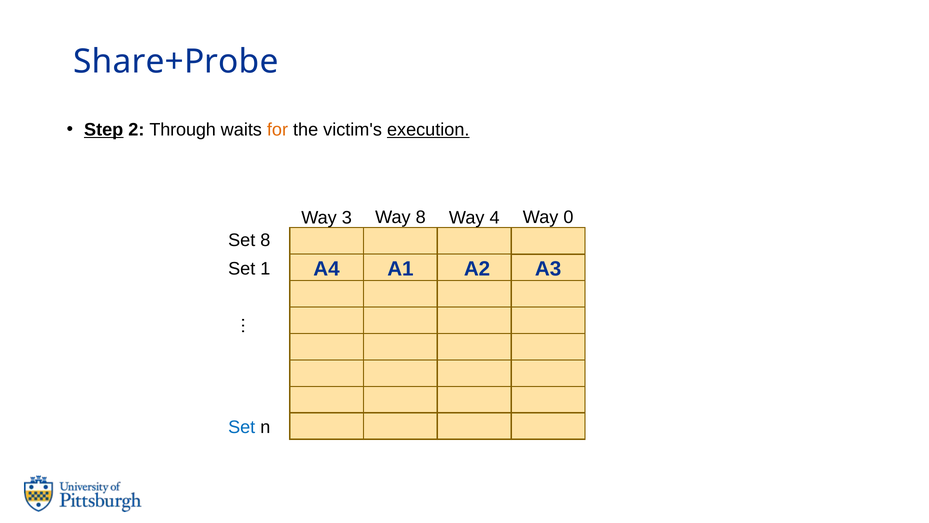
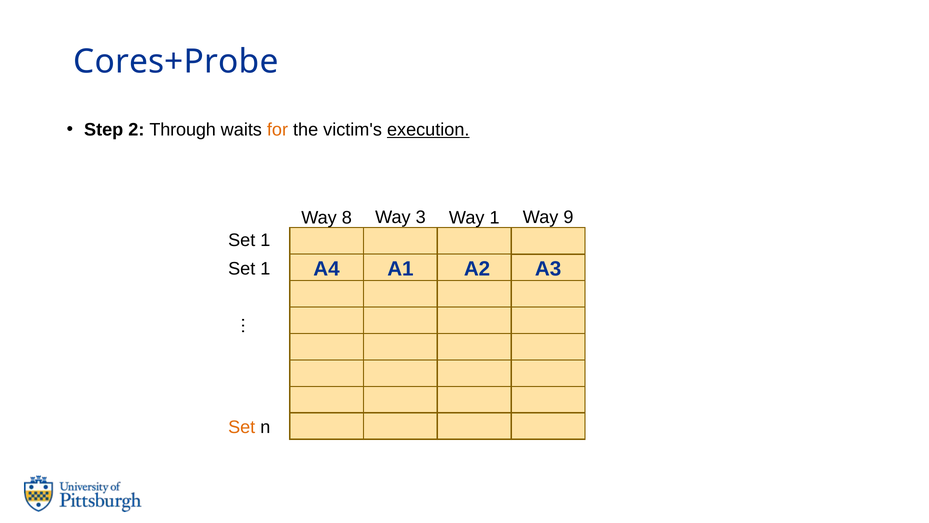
Share+Probe: Share+Probe -> Cores+Probe
Step underline: present -> none
3: 3 -> 8
Way 8: 8 -> 3
Way 4: 4 -> 1
0: 0 -> 9
8 at (265, 240): 8 -> 1
Set at (242, 427) colour: blue -> orange
